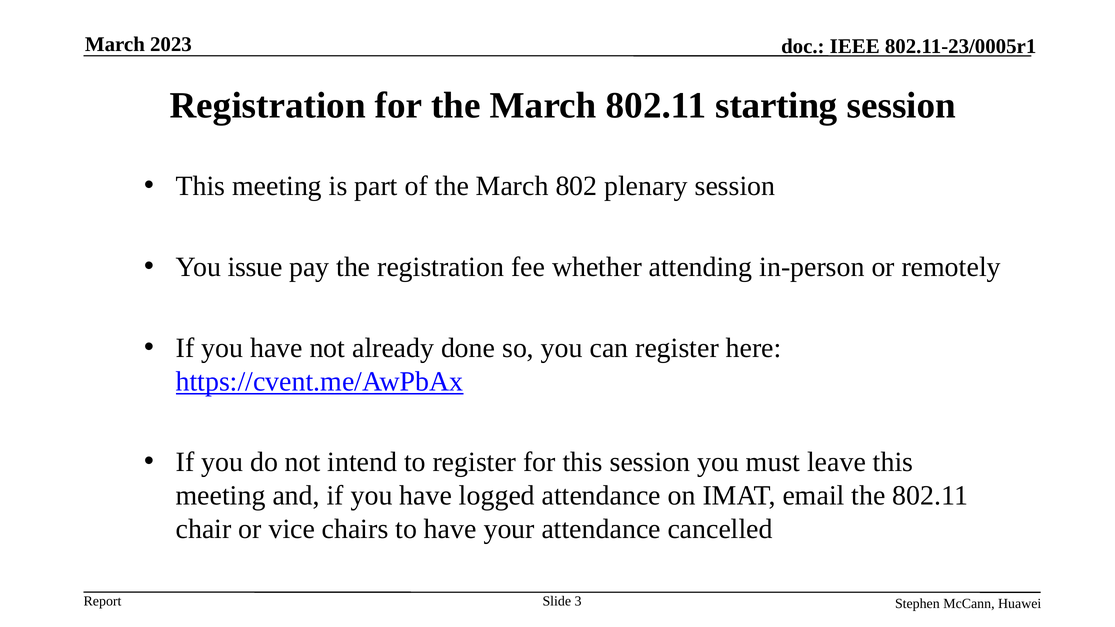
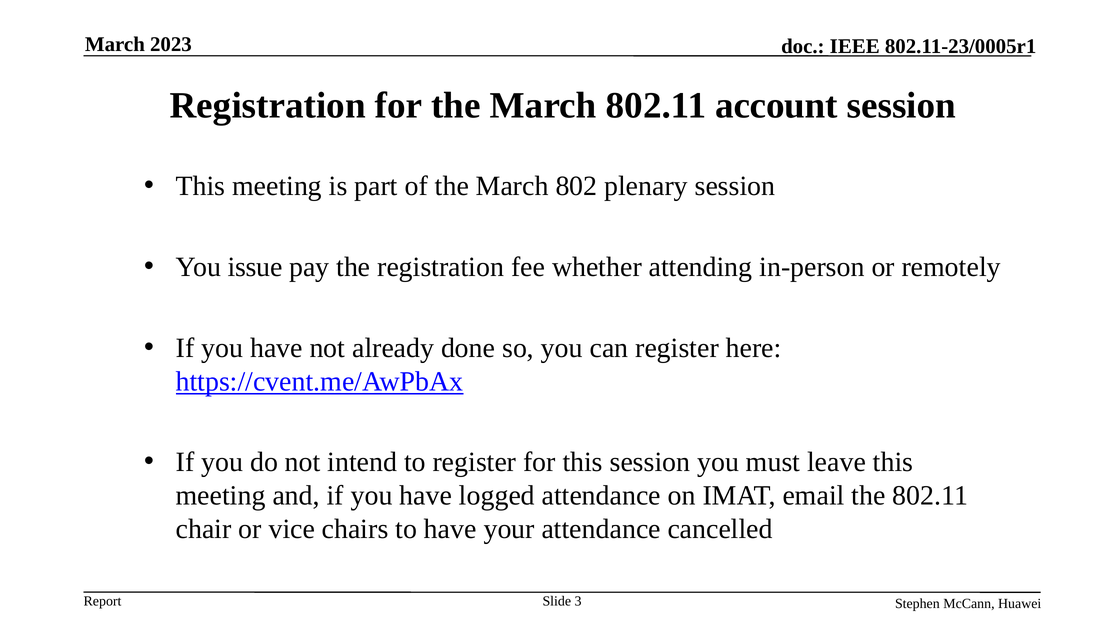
starting: starting -> account
